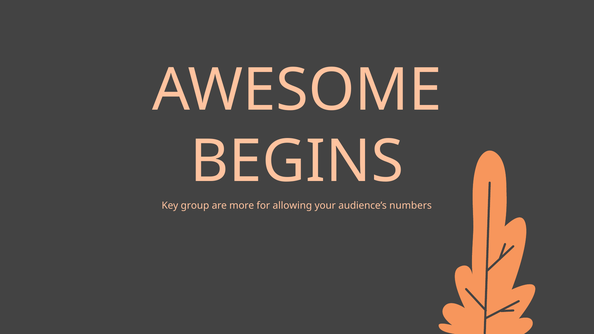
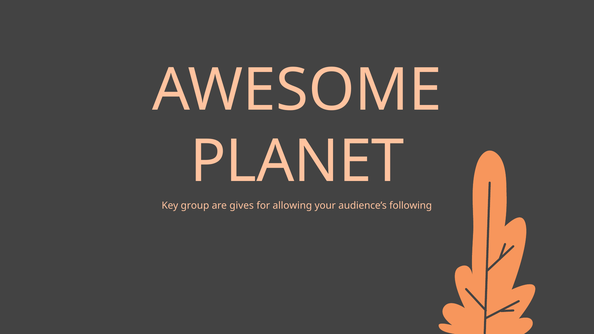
BEGINS: BEGINS -> PLANET
more: more -> gives
numbers: numbers -> following
